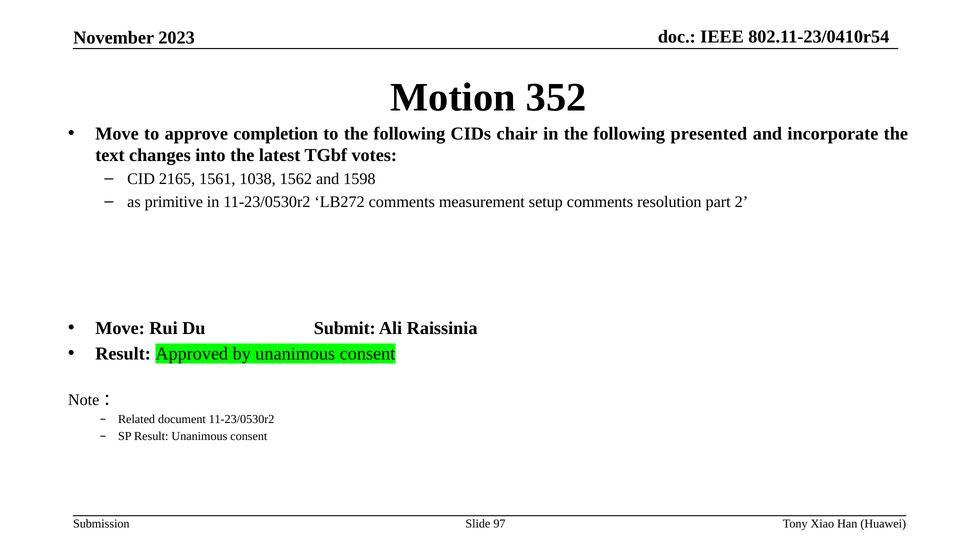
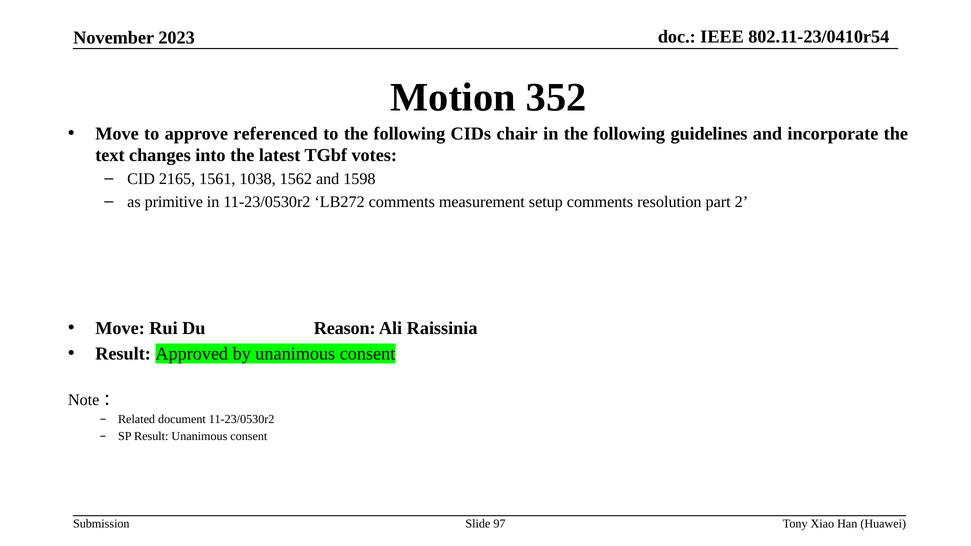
completion: completion -> referenced
presented: presented -> guidelines
Submit: Submit -> Reason
